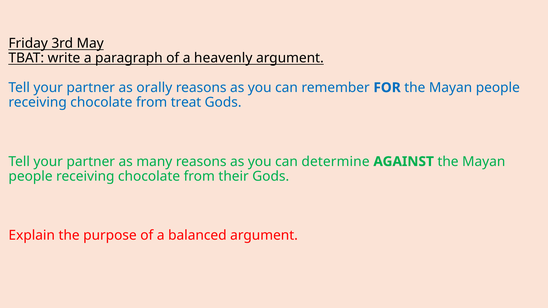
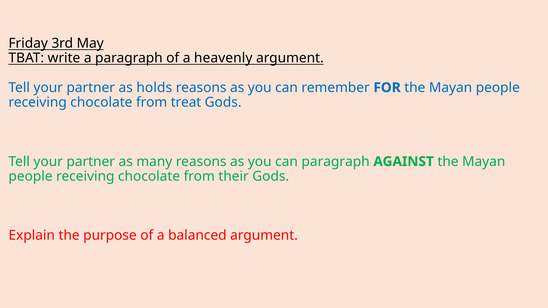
orally: orally -> holds
can determine: determine -> paragraph
